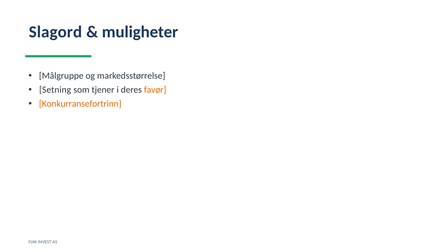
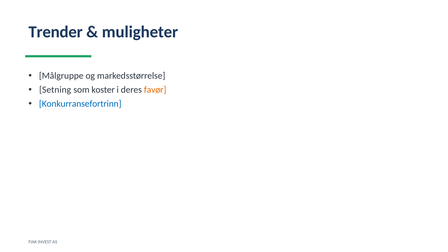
Slagord: Slagord -> Trender
tjener: tjener -> koster
Konkurransefortrinn colour: orange -> blue
